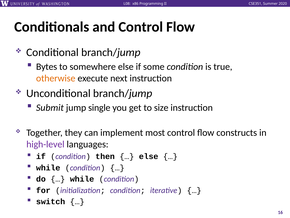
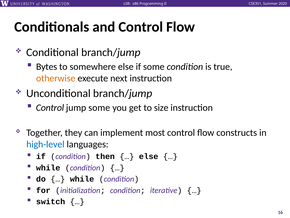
Submit at (50, 108): Submit -> Control
jump single: single -> some
high-level colour: purple -> blue
